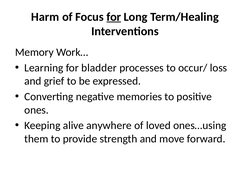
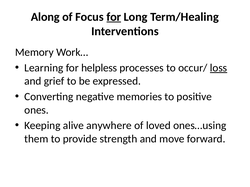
Harm: Harm -> Along
bladder: bladder -> helpless
loss underline: none -> present
